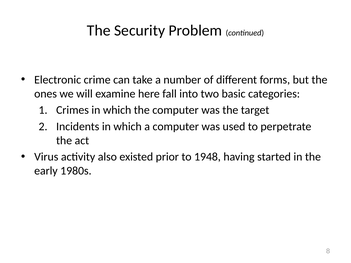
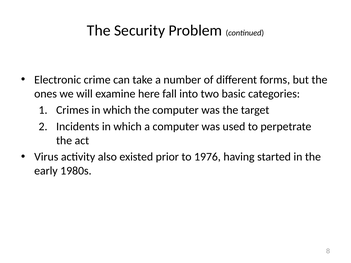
1948: 1948 -> 1976
